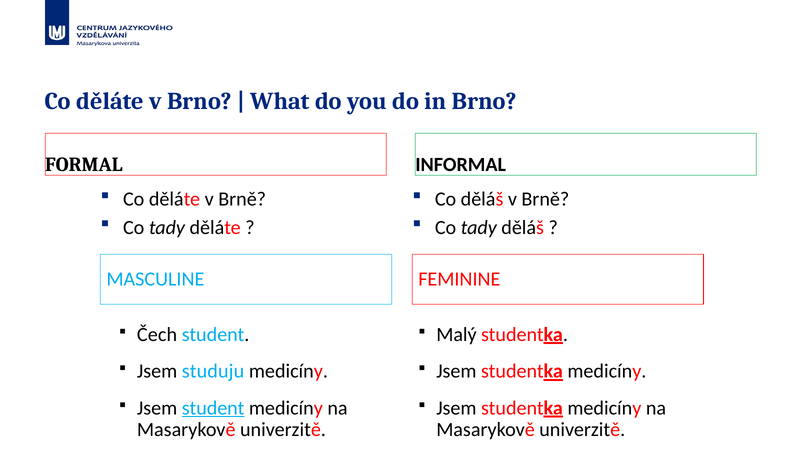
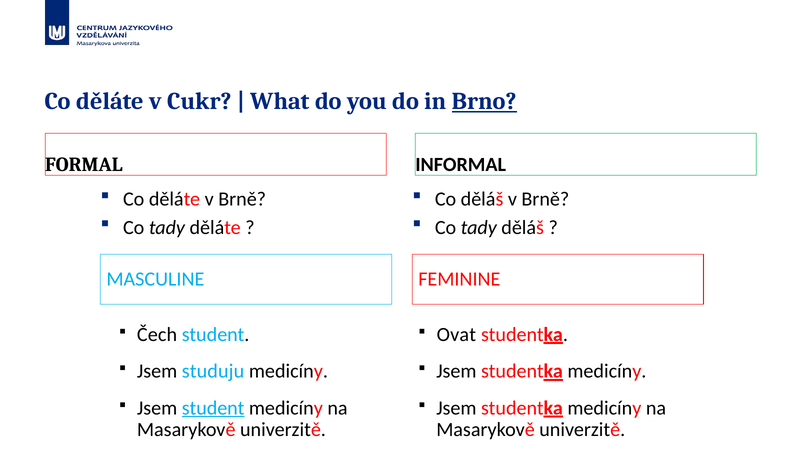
v Brno: Brno -> Cukr
Brno at (484, 101) underline: none -> present
Malý: Malý -> Ovat
